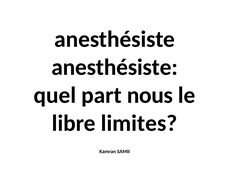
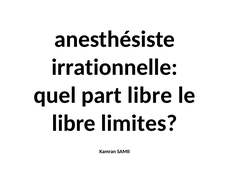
anesthésiste at (115, 67): anesthésiste -> irrationnelle
part nous: nous -> libre
